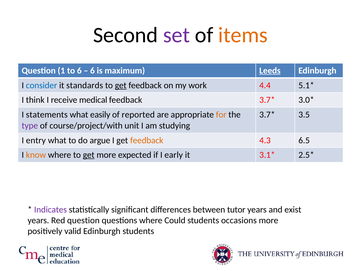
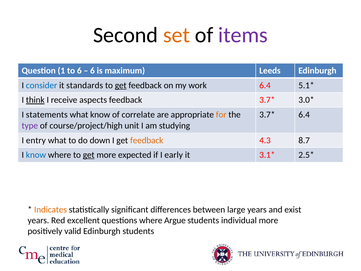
set colour: purple -> orange
items colour: orange -> purple
Leeds underline: present -> none
work 4.4: 4.4 -> 6.4
think underline: none -> present
medical: medical -> aspects
what easily: easily -> know
reported: reported -> correlate
3.5 at (304, 115): 3.5 -> 6.4
course/project/with: course/project/with -> course/project/high
argue: argue -> down
6.5: 6.5 -> 8.7
know at (36, 155) colour: orange -> blue
Indicates colour: purple -> orange
tutor: tutor -> large
Red question: question -> excellent
Could: Could -> Argue
occasions: occasions -> individual
